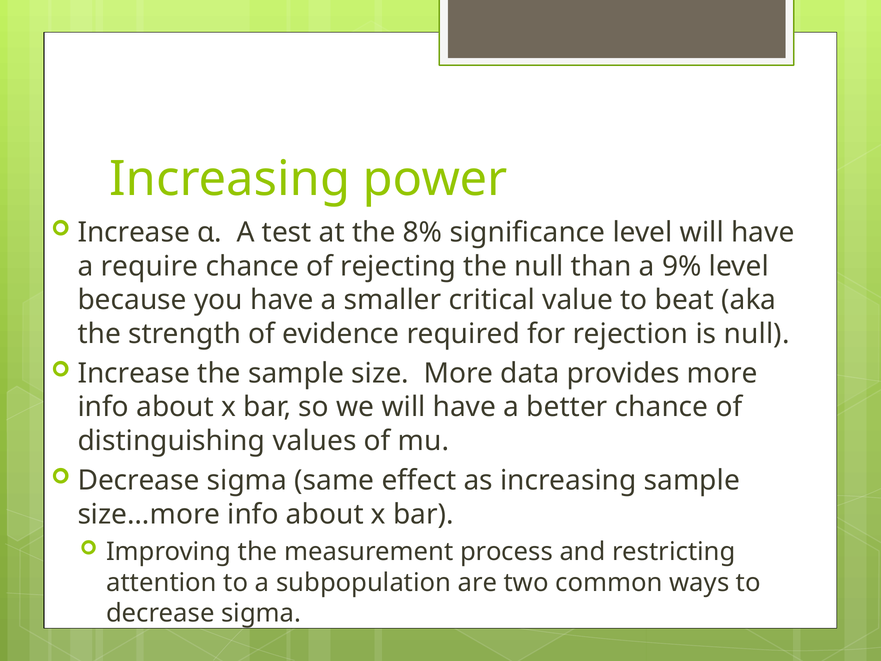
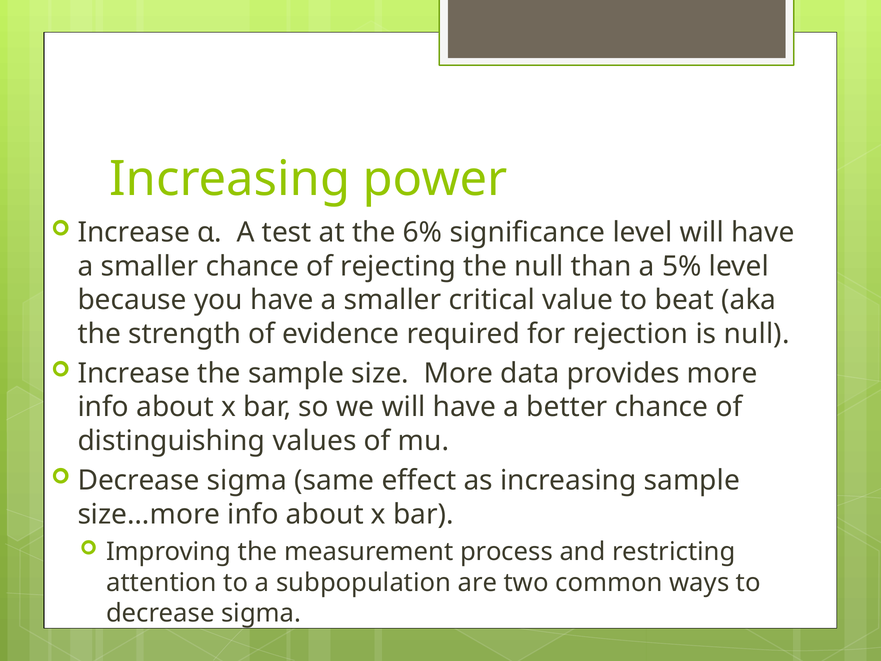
8%: 8% -> 6%
require at (149, 266): require -> smaller
9%: 9% -> 5%
